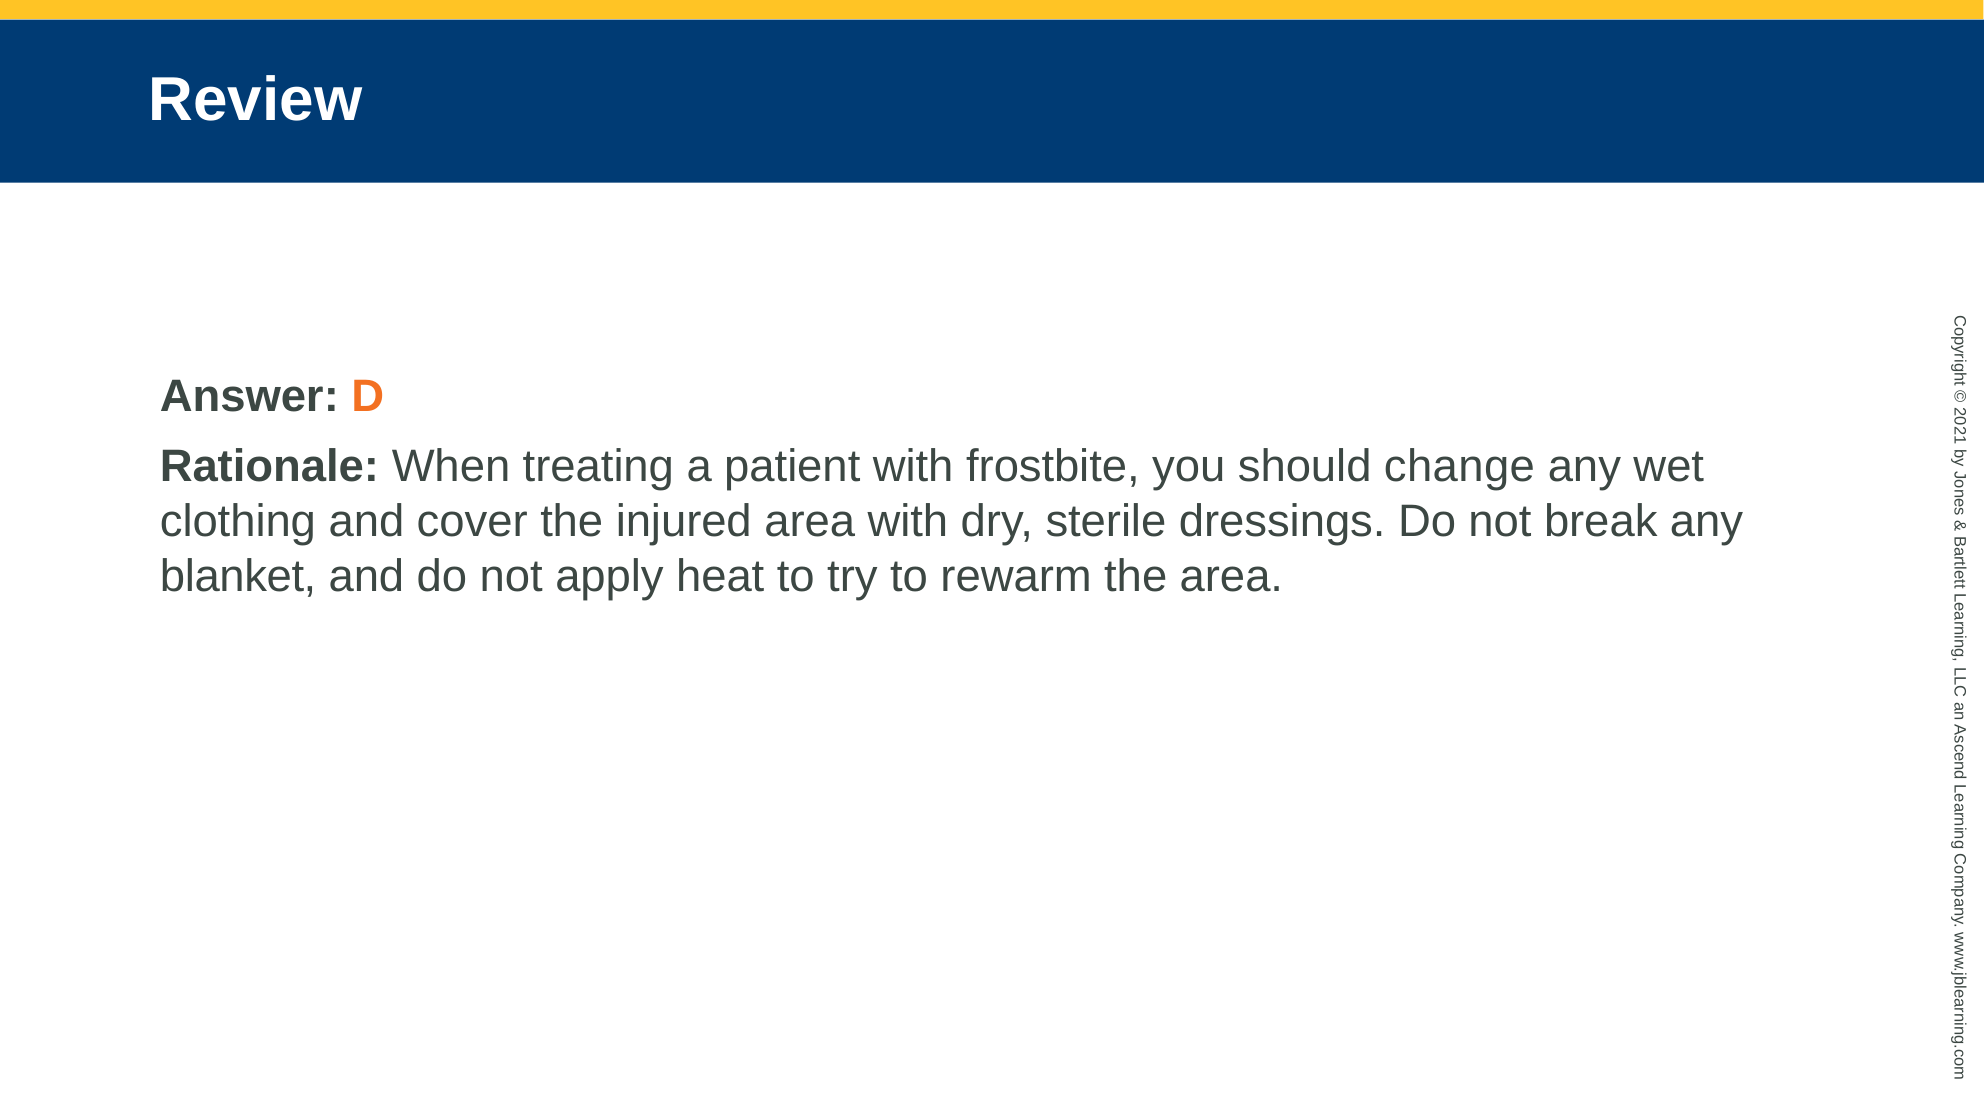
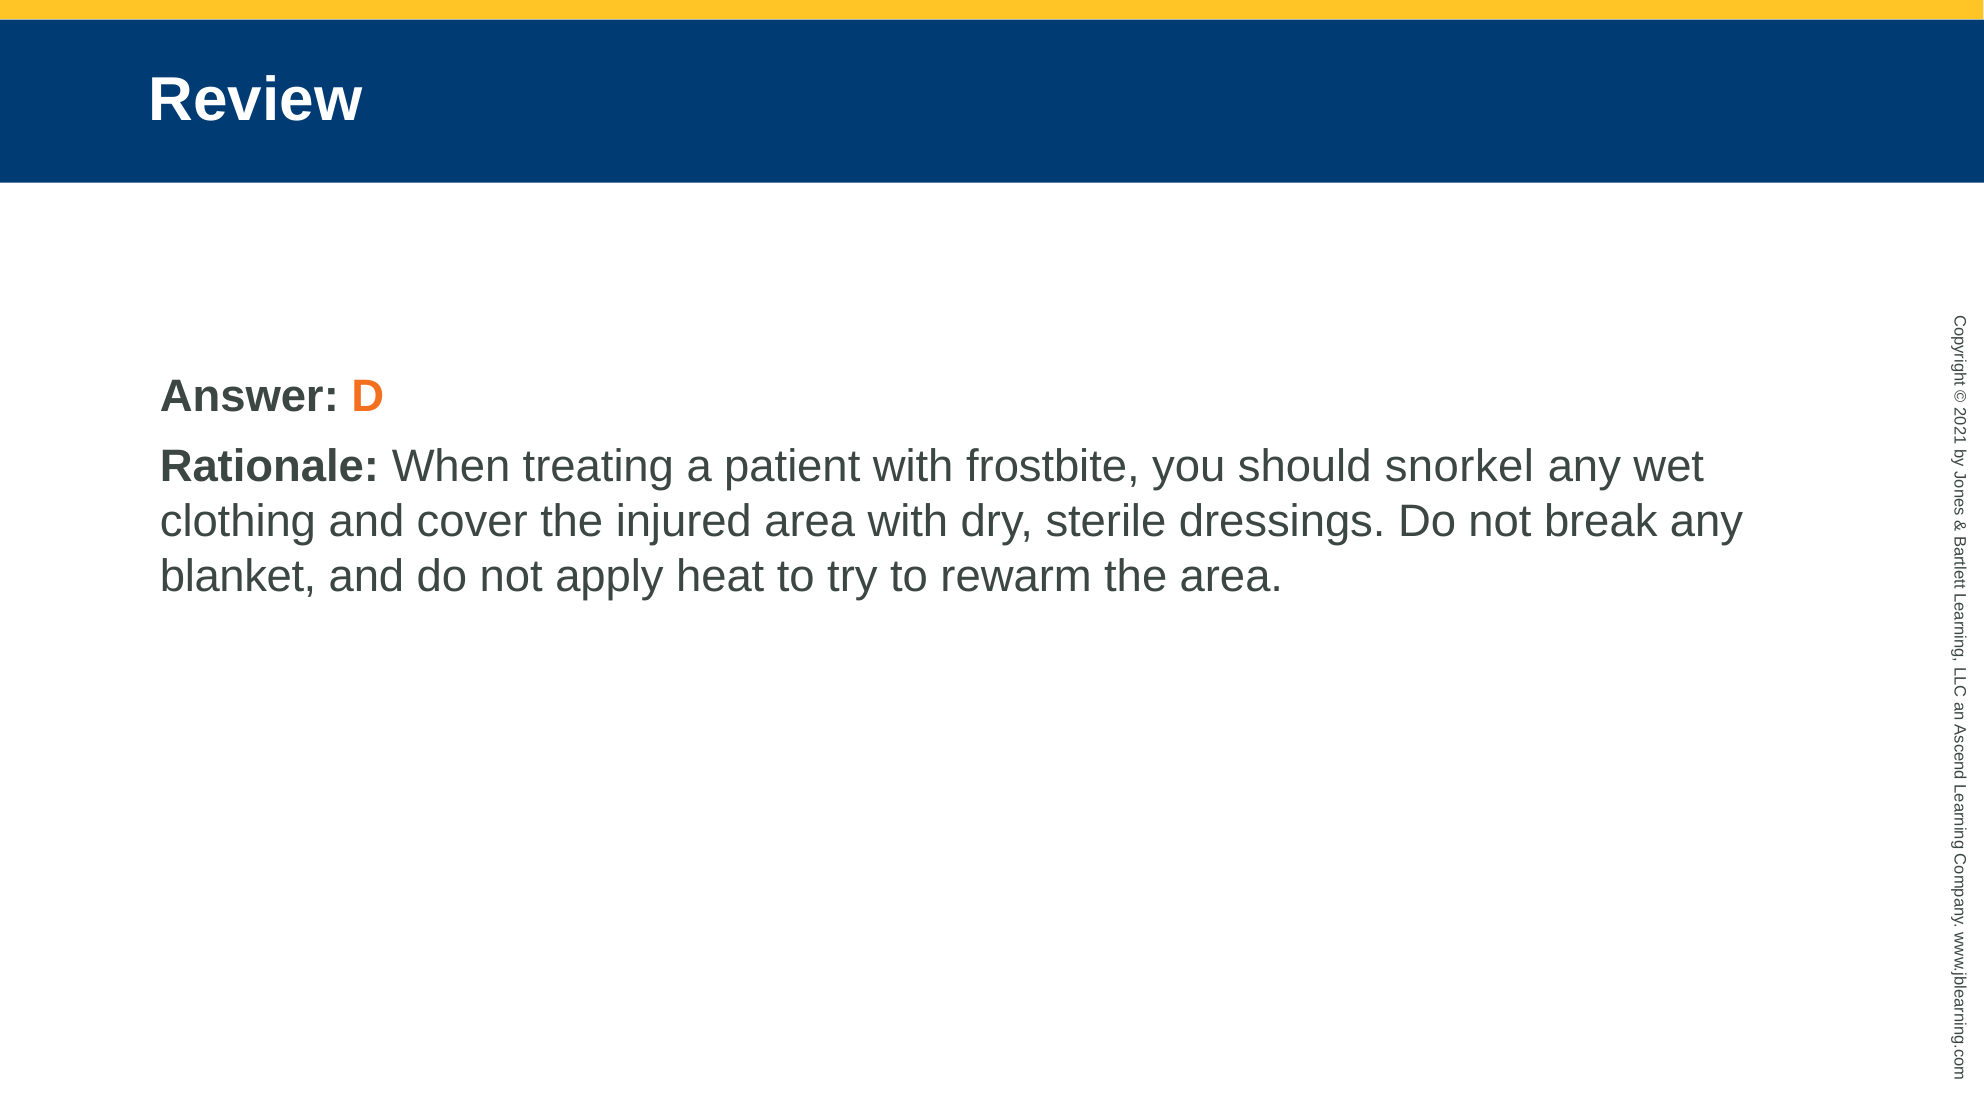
change: change -> snorkel
